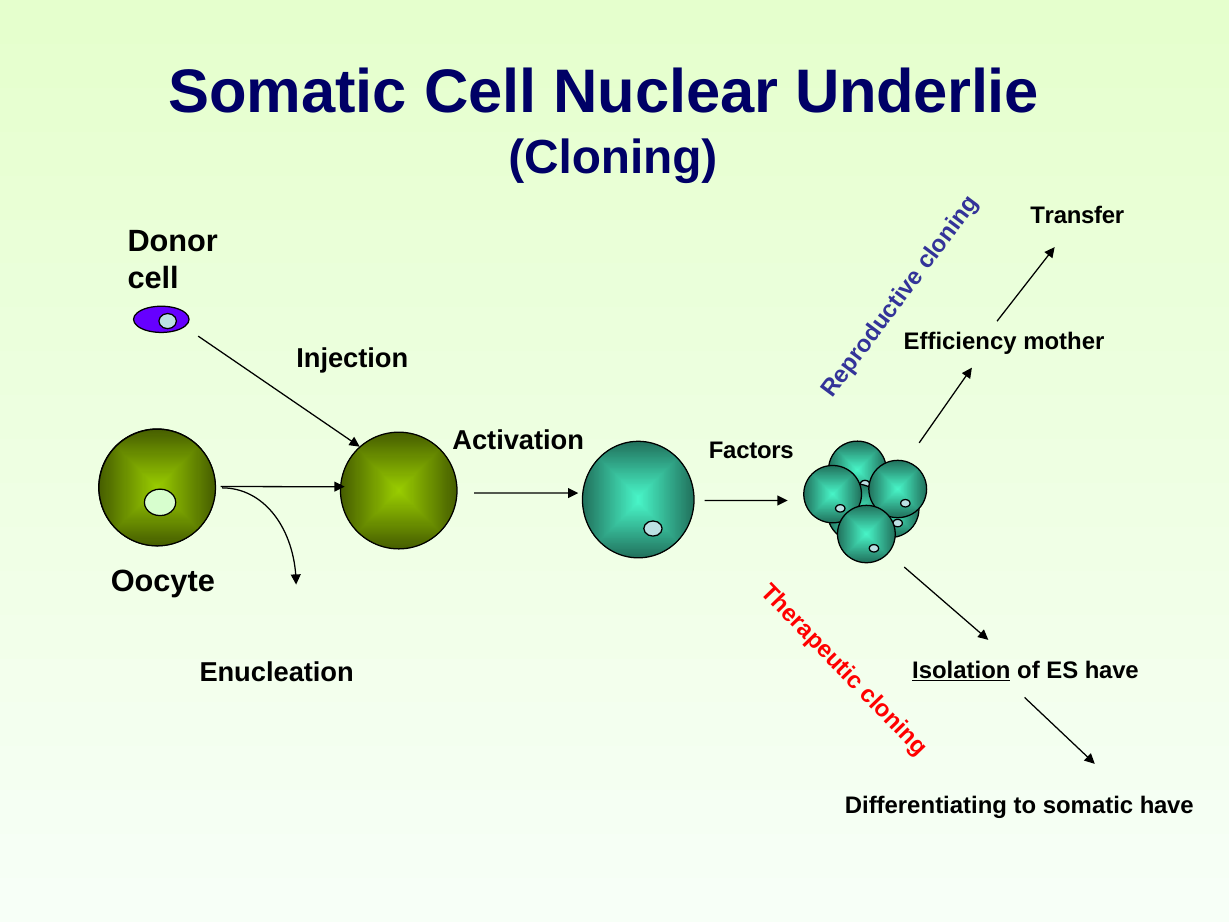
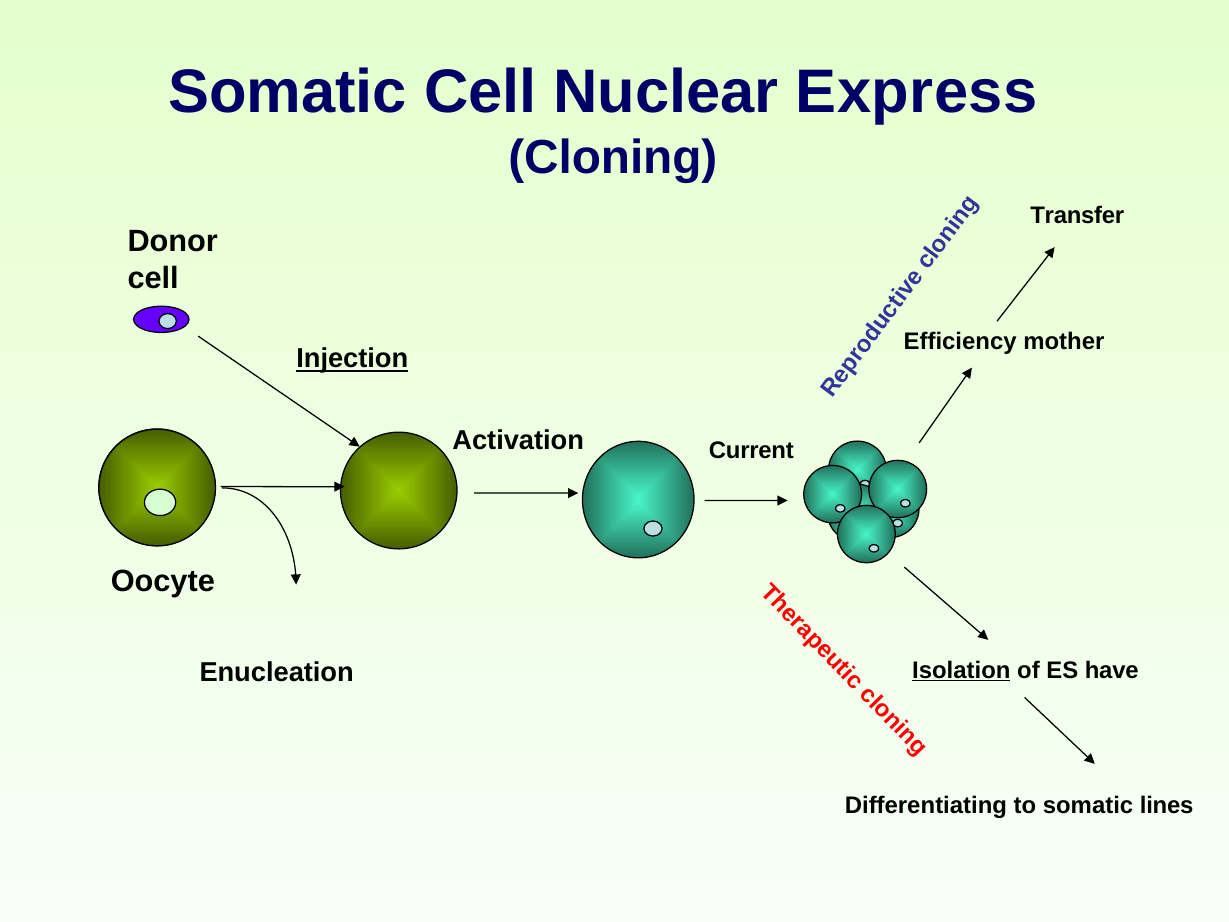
Underlie: Underlie -> Express
Injection underline: none -> present
Factors: Factors -> Current
somatic have: have -> lines
